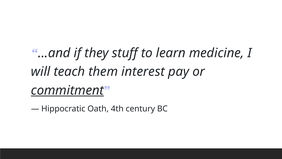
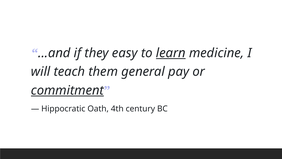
stuff: stuff -> easy
learn underline: none -> present
interest: interest -> general
